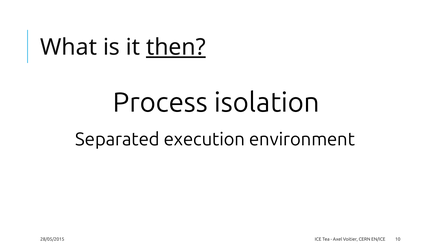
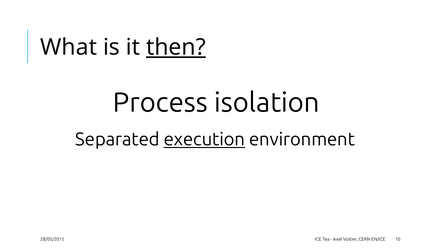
execution underline: none -> present
